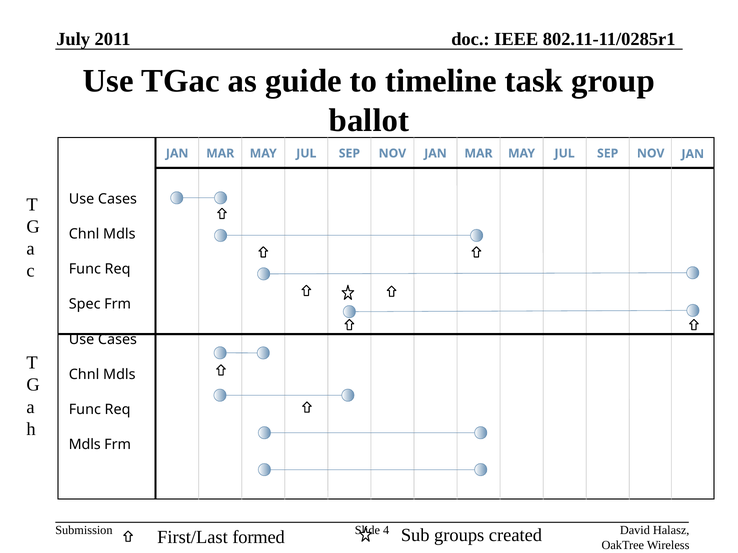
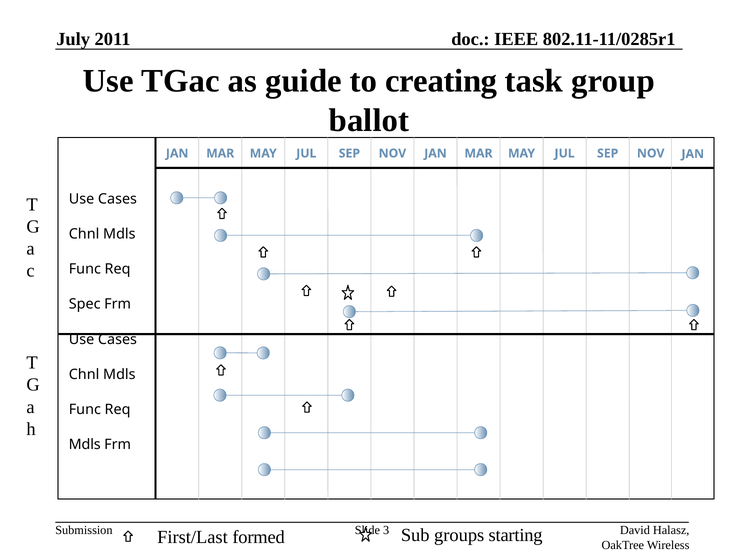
timeline: timeline -> creating
4: 4 -> 3
created: created -> starting
